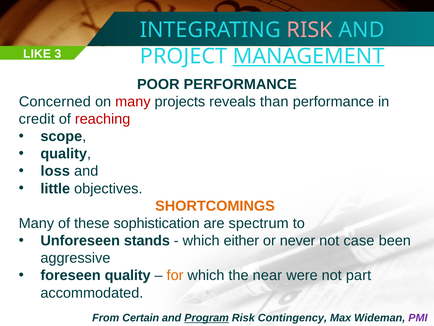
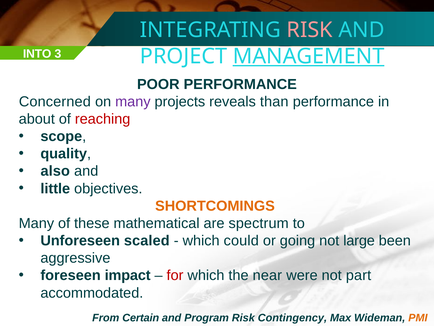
LIKE: LIKE -> INTO
many at (133, 102) colour: red -> purple
credit: credit -> about
loss: loss -> also
sophistication: sophistication -> mathematical
stands: stands -> scaled
either: either -> could
never: never -> going
case: case -> large
foreseen quality: quality -> impact
for colour: orange -> red
Program underline: present -> none
PMI colour: purple -> orange
